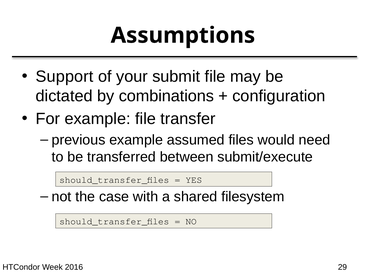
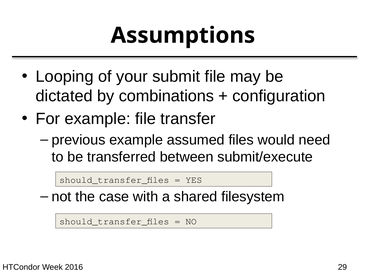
Support: Support -> Looping
